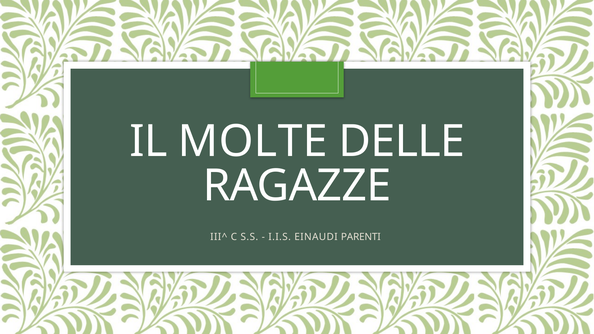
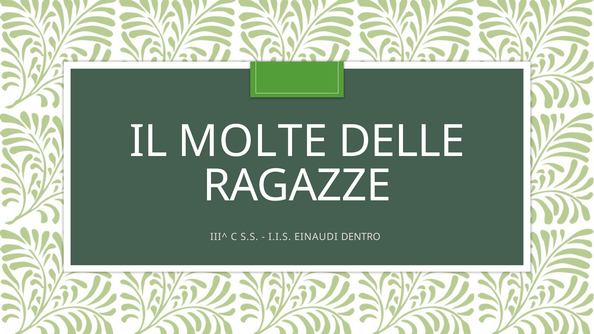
PARENTI: PARENTI -> DENTRO
